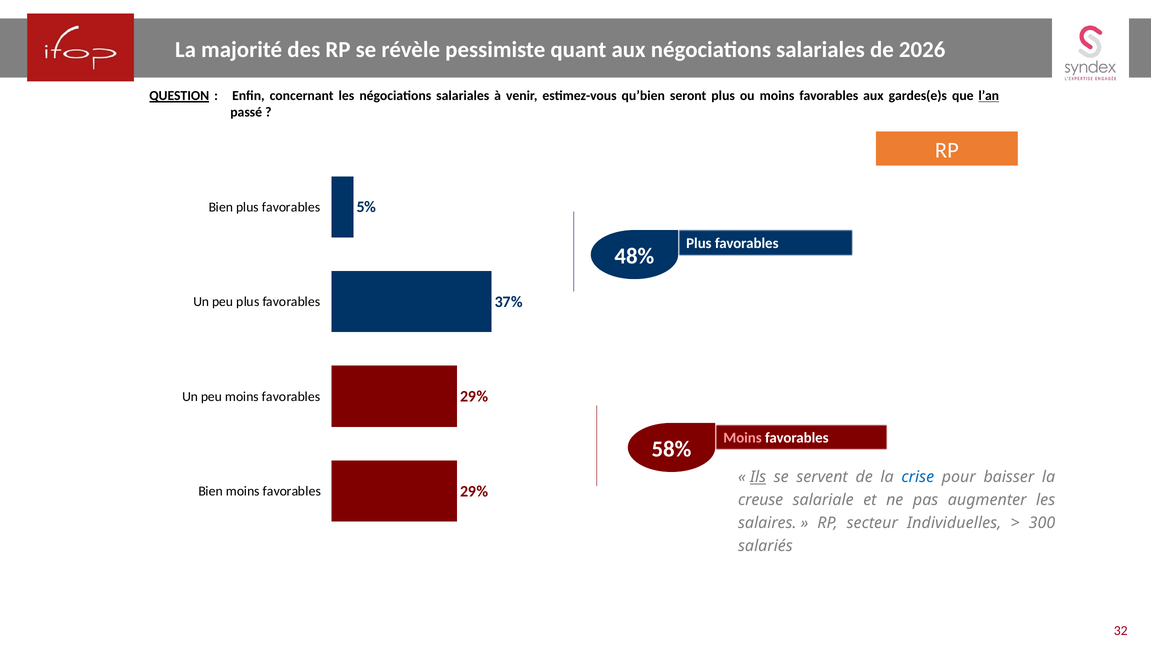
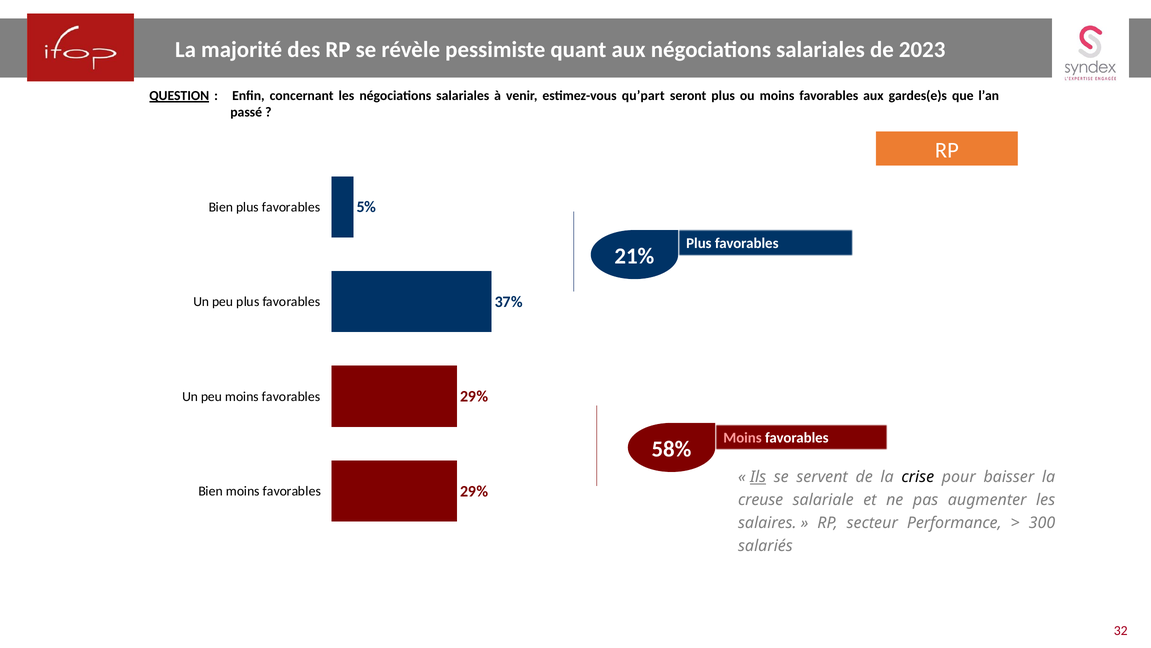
2026: 2026 -> 2023
qu’bien: qu’bien -> qu’part
l’an underline: present -> none
48%: 48% -> 21%
crise colour: blue -> black
Individuelles: Individuelles -> Performance
